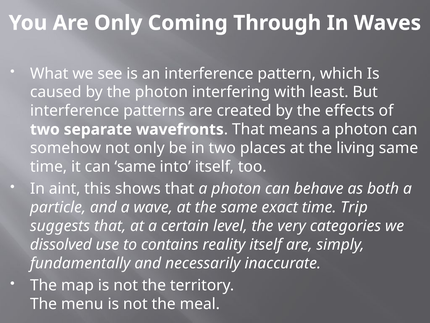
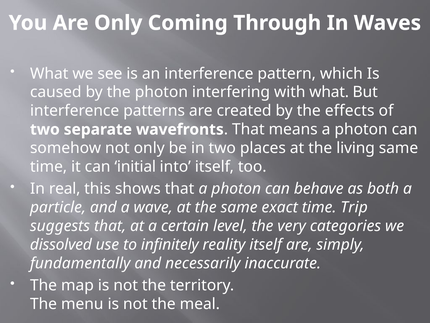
with least: least -> what
can same: same -> initial
aint: aint -> real
contains: contains -> infinitely
